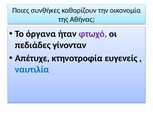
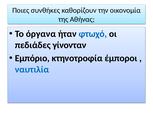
φτωχό colour: purple -> blue
Απέτυχε: Απέτυχε -> Εμπόριο
ευγενείς: ευγενείς -> έμποροι
